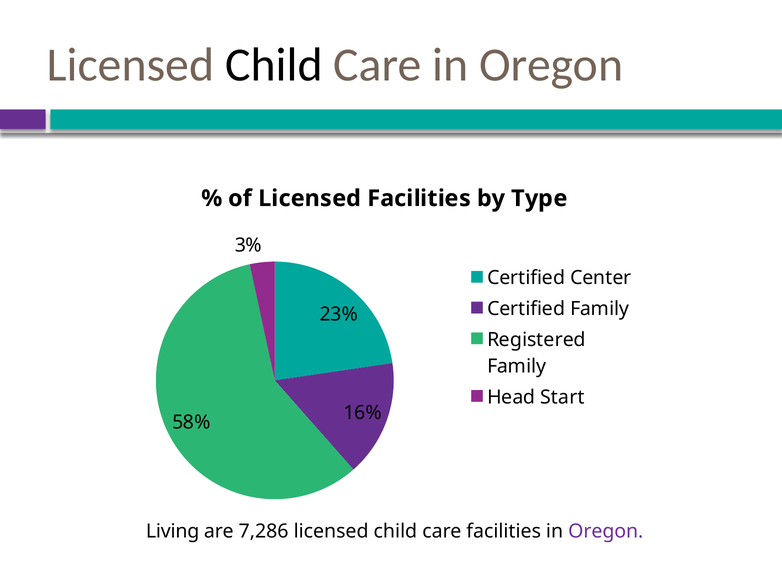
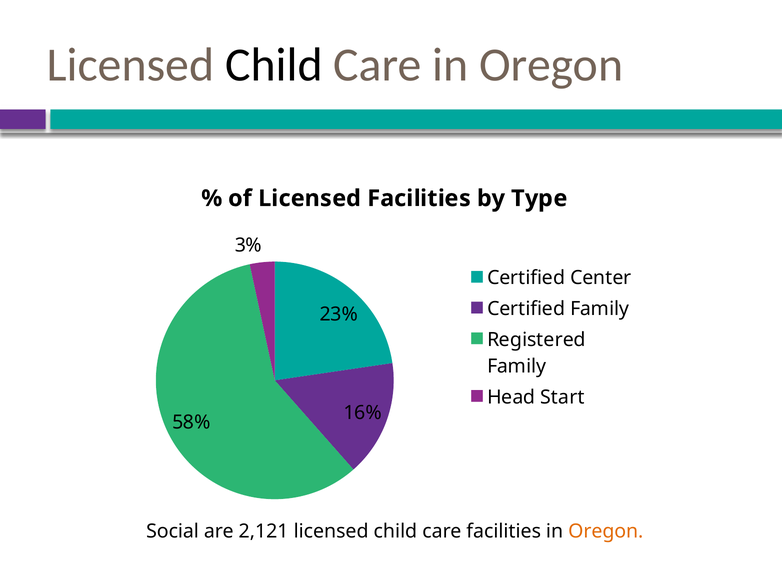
Living: Living -> Social
7,286: 7,286 -> 2,121
Oregon at (606, 532) colour: purple -> orange
